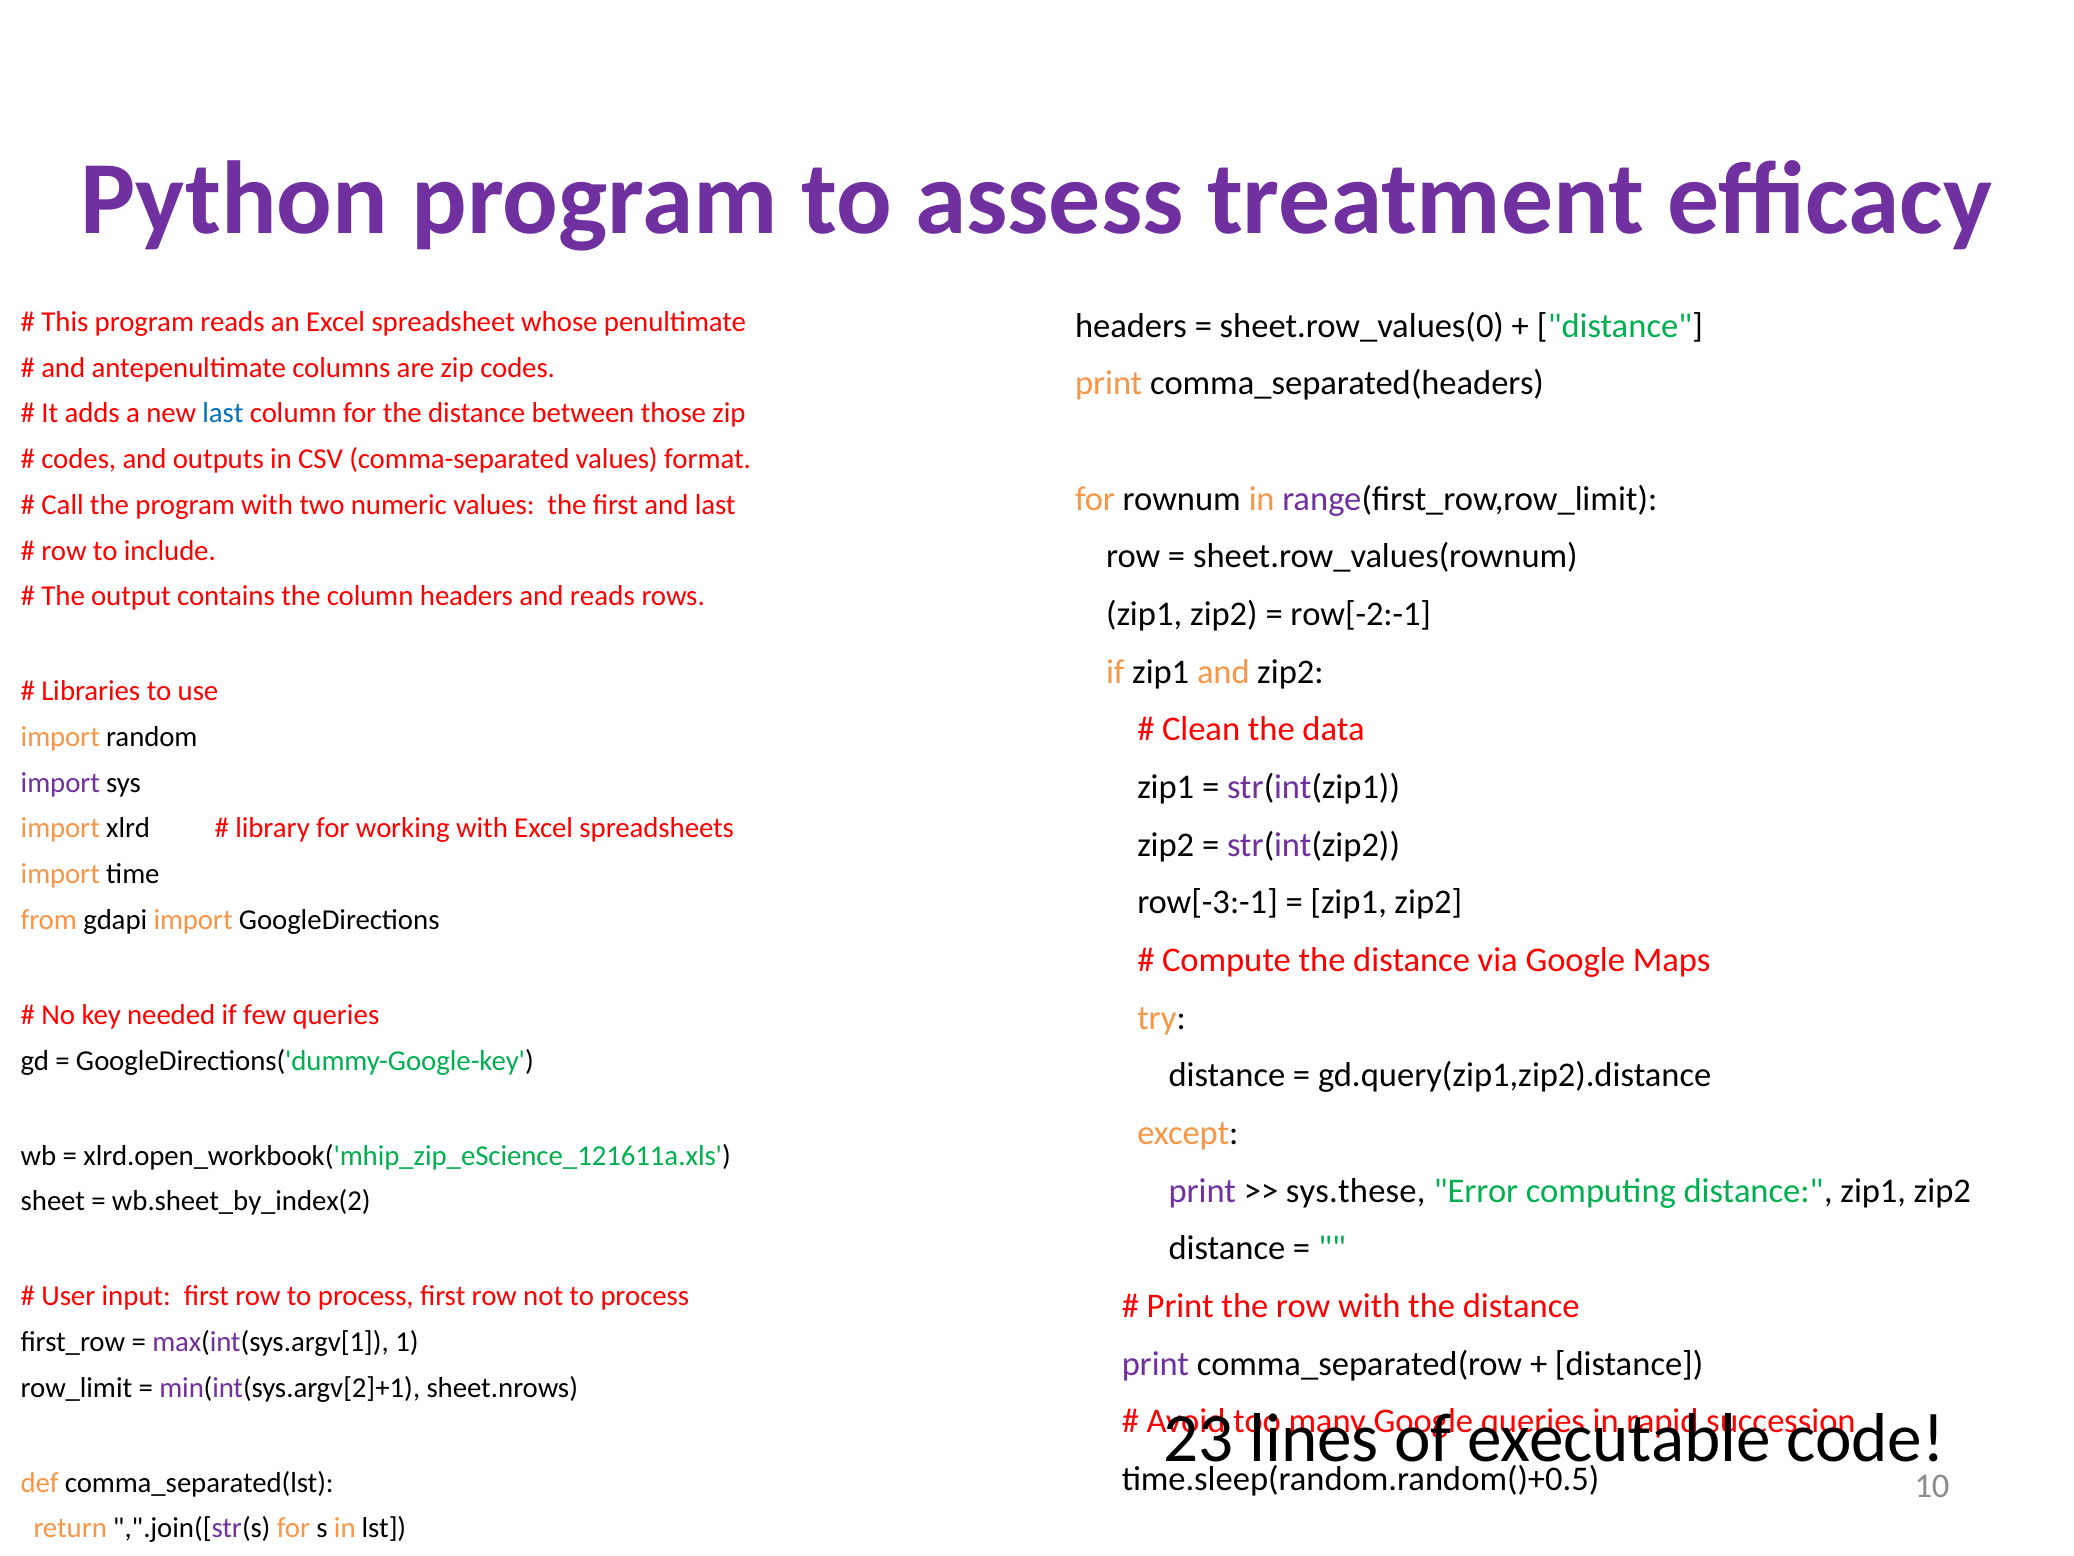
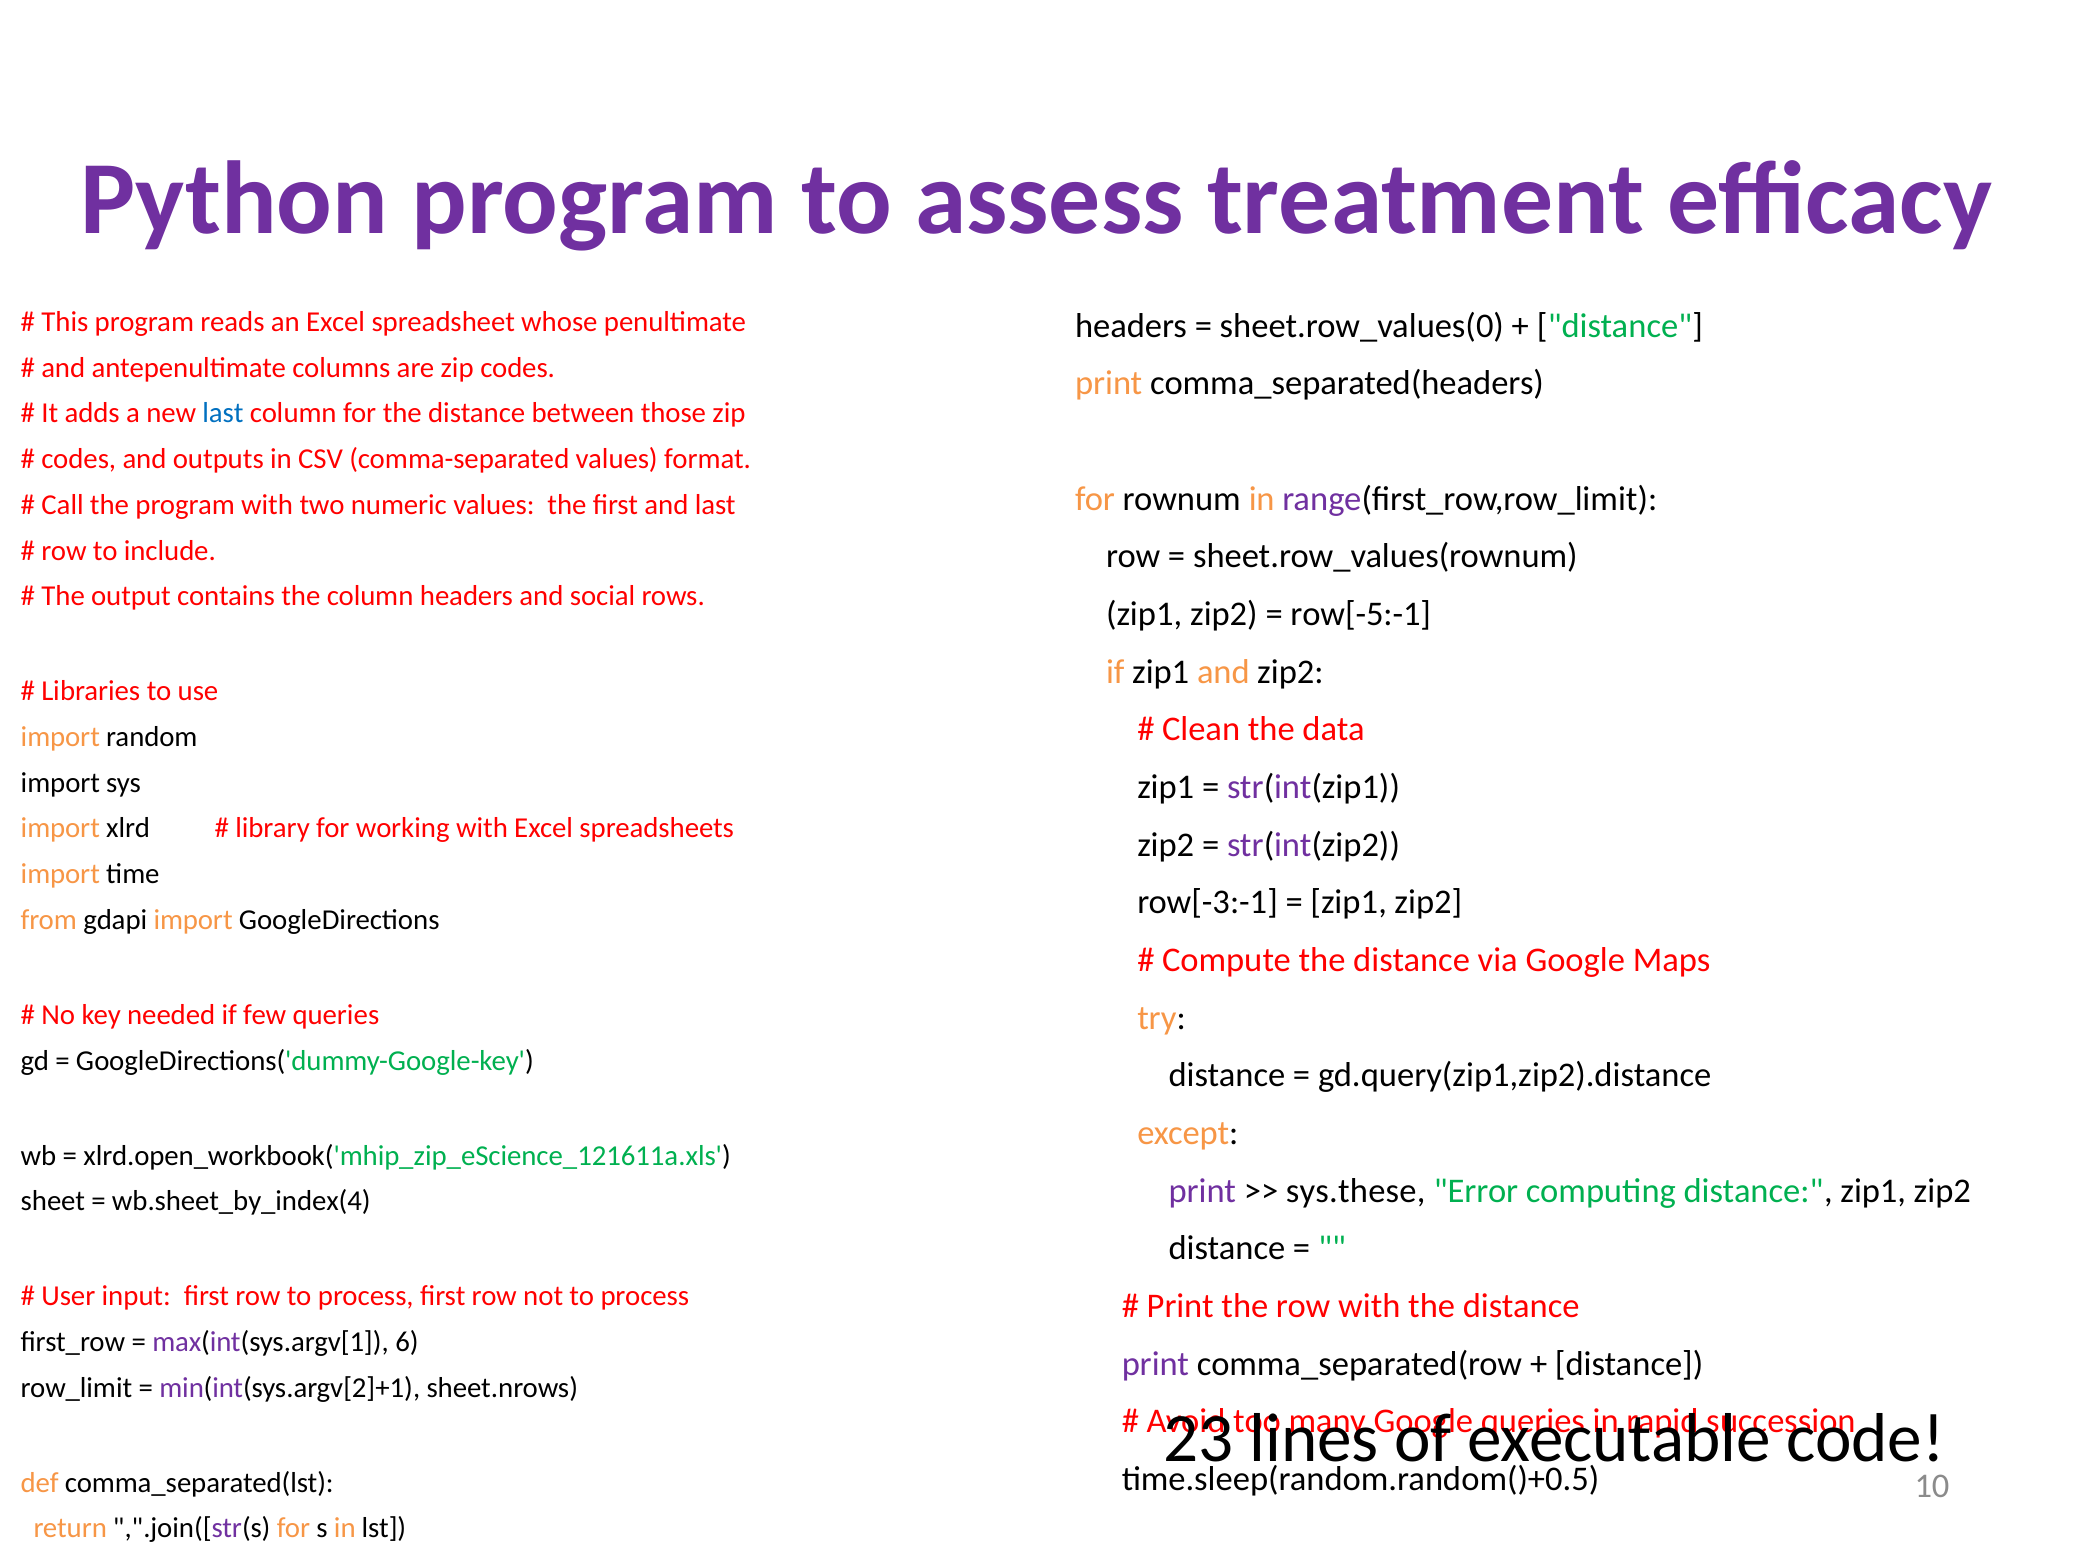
and reads: reads -> social
row[-2:-1: row[-2:-1 -> row[-5:-1
import at (60, 782) colour: purple -> black
wb.sheet_by_index(2: wb.sheet_by_index(2 -> wb.sheet_by_index(4
1: 1 -> 6
